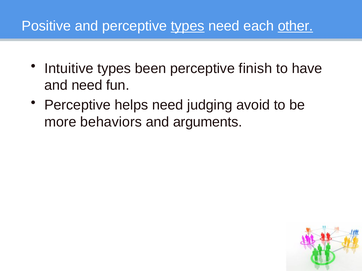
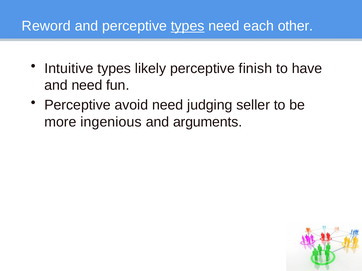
Positive: Positive -> Reword
other underline: present -> none
been: been -> likely
helps: helps -> avoid
avoid: avoid -> seller
behaviors: behaviors -> ingenious
